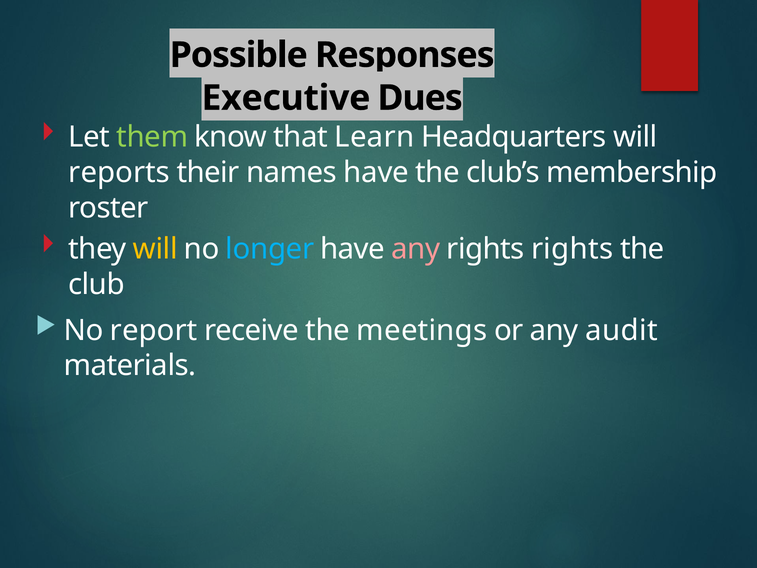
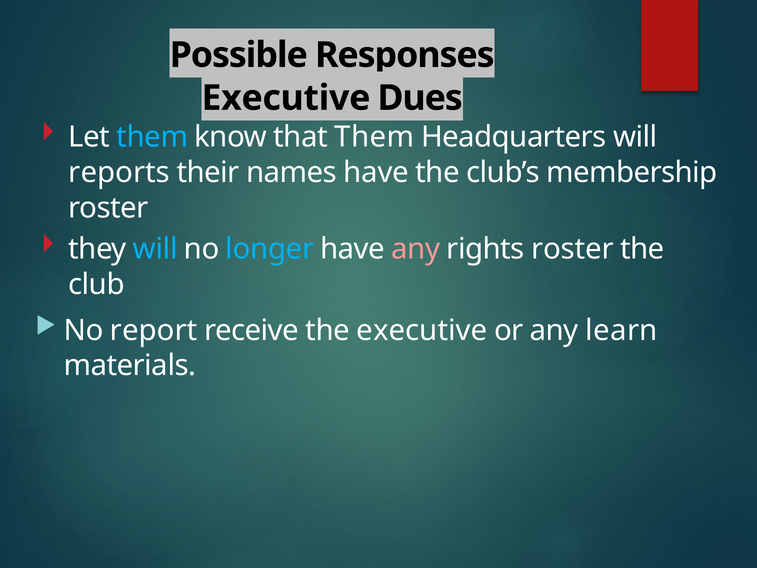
them at (152, 137) colour: light green -> light blue
that Learn: Learn -> Them
will at (155, 249) colour: yellow -> light blue
rights rights: rights -> roster
the meetings: meetings -> executive
audit: audit -> learn
